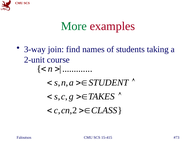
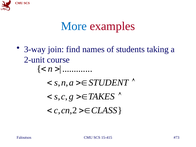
More colour: green -> blue
